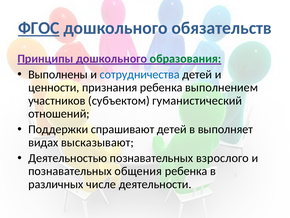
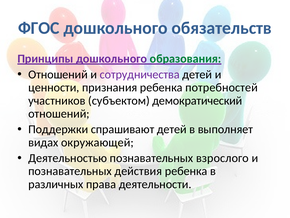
ФГОС underline: present -> none
Выполнены at (58, 74): Выполнены -> Отношений
сотрудничества colour: blue -> purple
выполнением: выполнением -> потребностей
гуманистический: гуманистический -> демократический
высказывают: высказывают -> окружающей
общения: общения -> действия
числе: числе -> права
